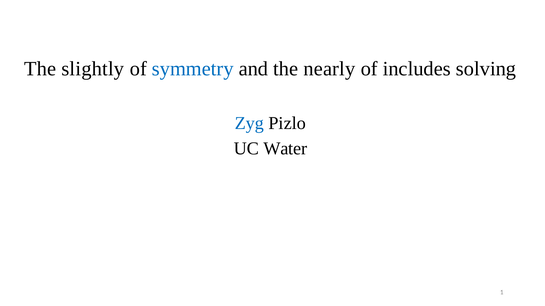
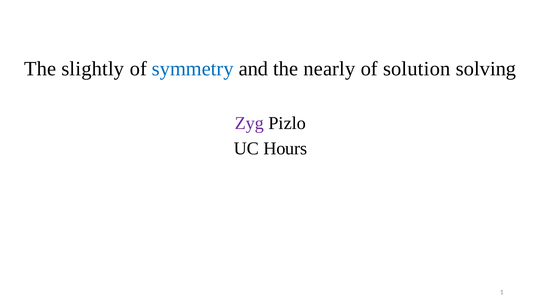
includes: includes -> solution
Zyg colour: blue -> purple
Water: Water -> Hours
